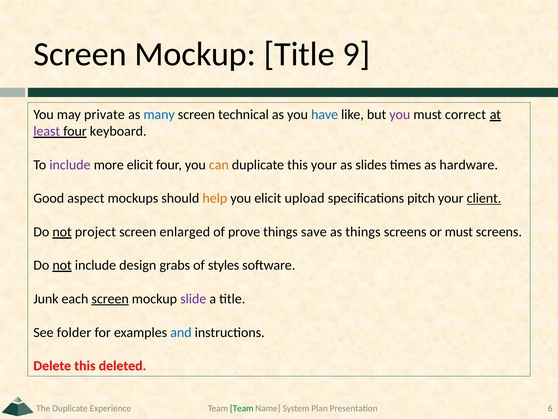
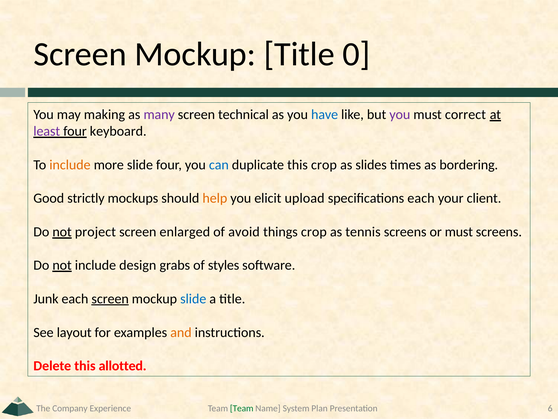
9: 9 -> 0
private: private -> making
many colour: blue -> purple
include at (70, 165) colour: purple -> orange
more elicit: elicit -> slide
can colour: orange -> blue
this your: your -> crop
hardware: hardware -> bordering
aspect: aspect -> strictly
specifications pitch: pitch -> each
client underline: present -> none
prove: prove -> avoid
things save: save -> crop
as things: things -> tennis
slide at (193, 299) colour: purple -> blue
folder: folder -> layout
and colour: blue -> orange
deleted: deleted -> allotted
The Duplicate: Duplicate -> Company
